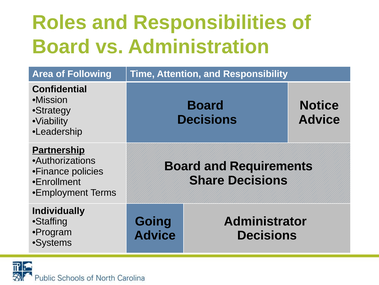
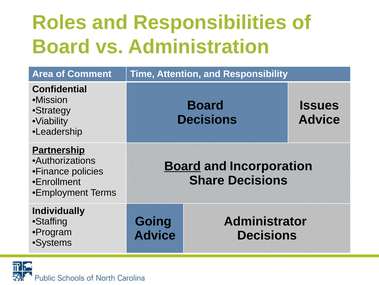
Following: Following -> Comment
Notice: Notice -> Issues
Board at (183, 166) underline: none -> present
Requirements: Requirements -> Incorporation
